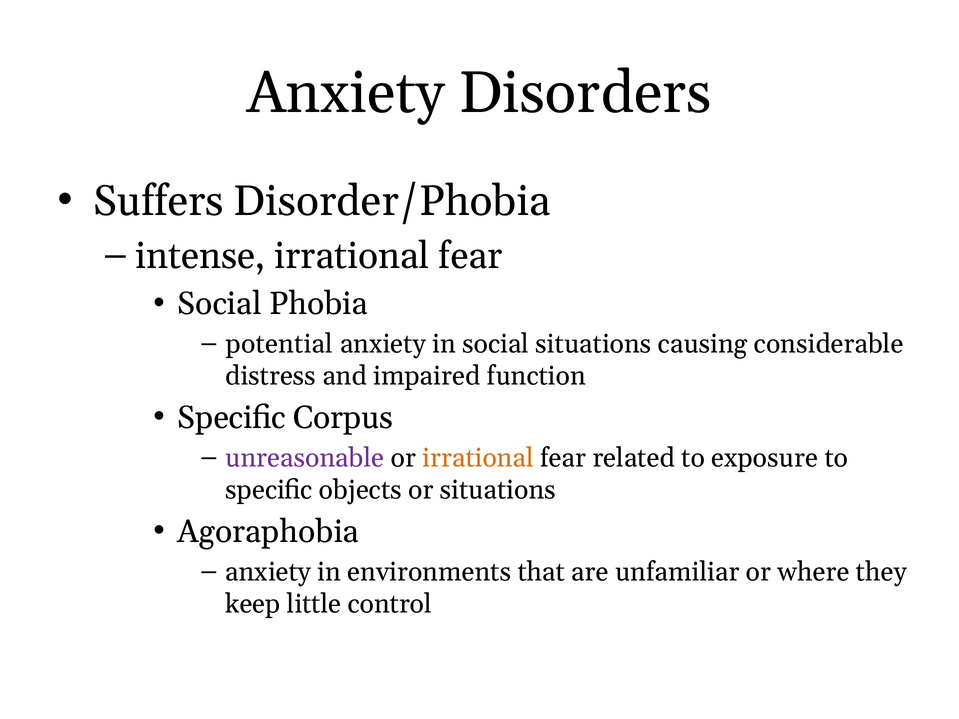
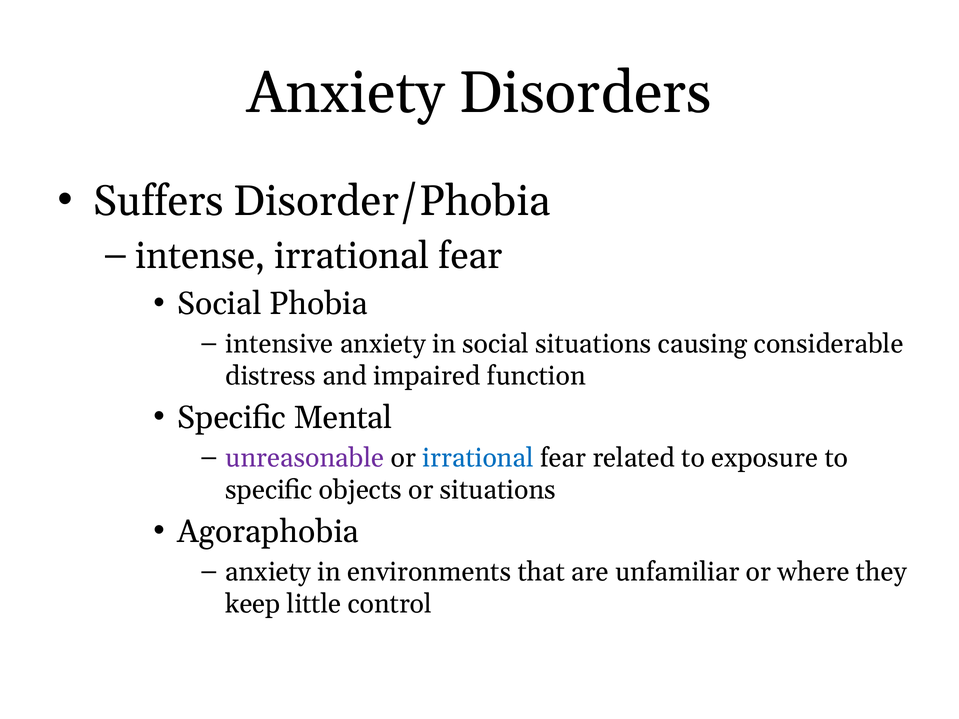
potential: potential -> intensive
Corpus: Corpus -> Mental
irrational at (478, 458) colour: orange -> blue
